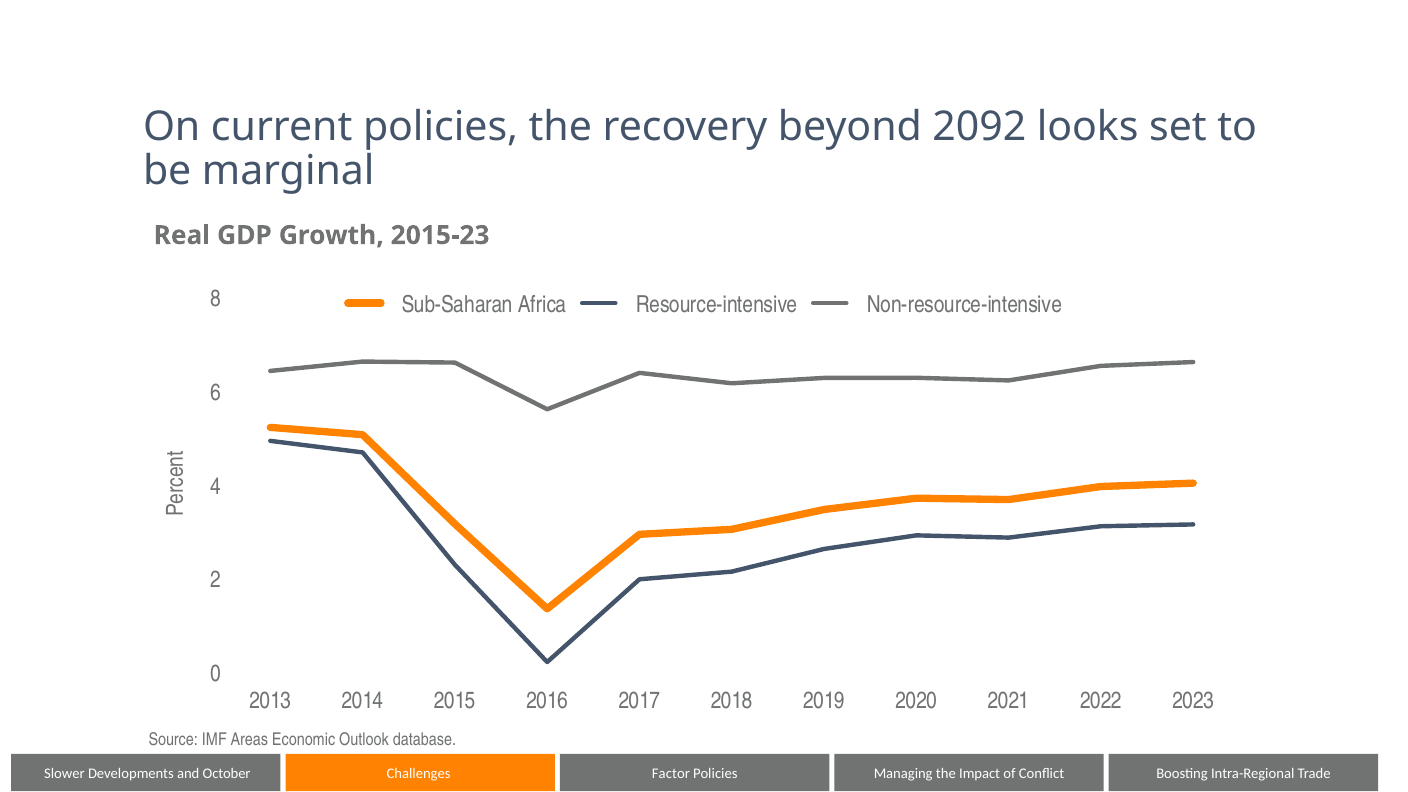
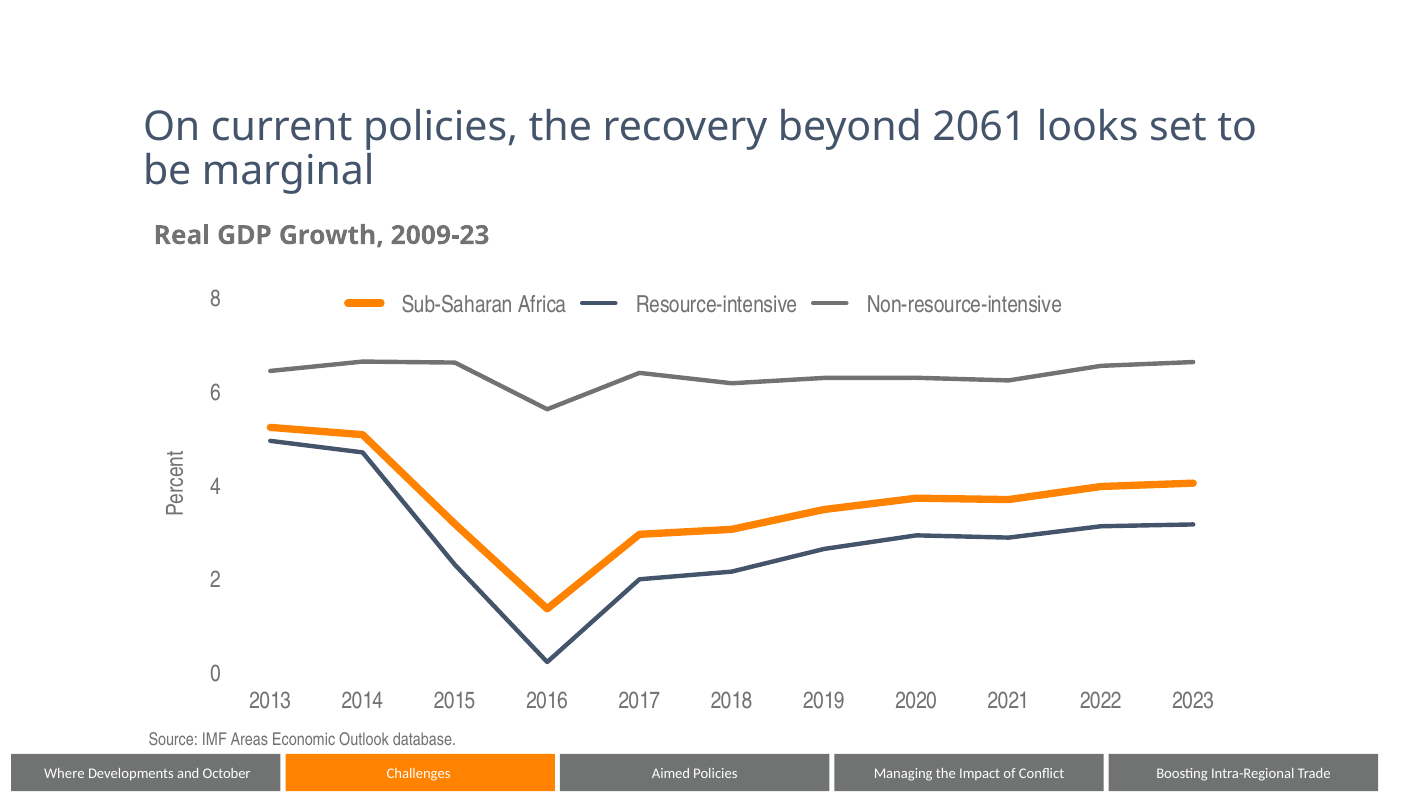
2092: 2092 -> 2061
2015-23: 2015-23 -> 2009-23
Slower: Slower -> Where
Factor: Factor -> Aimed
